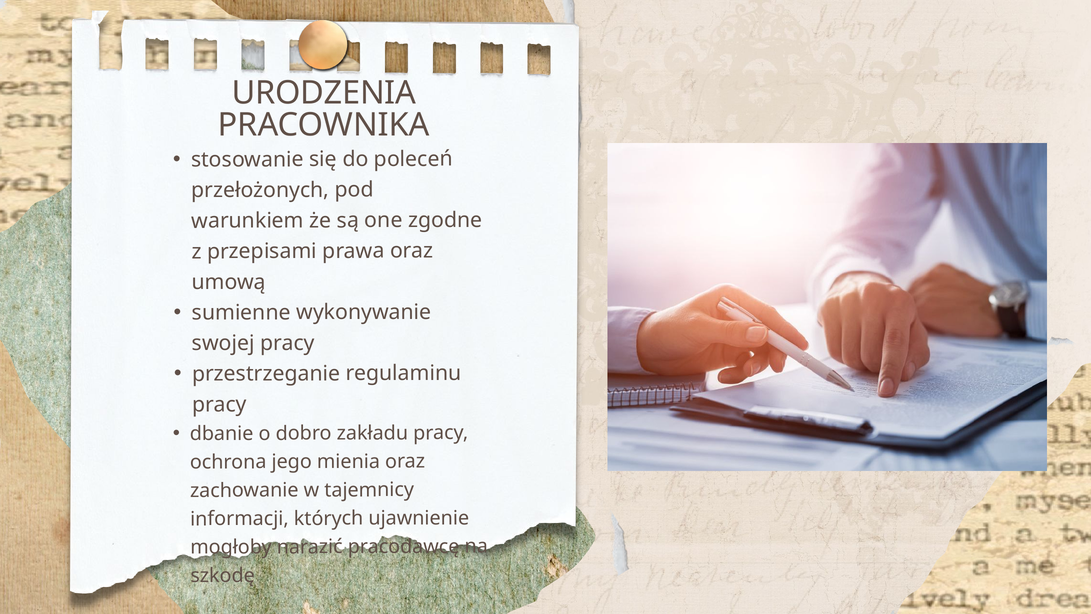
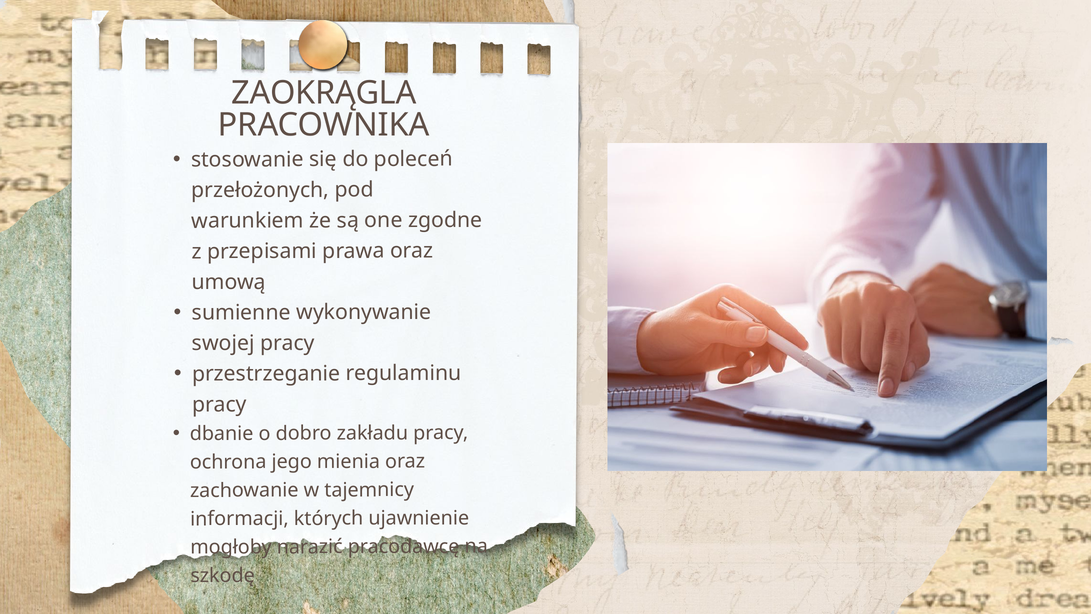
URODZENIA: URODZENIA -> ZAOKRĄGLA
